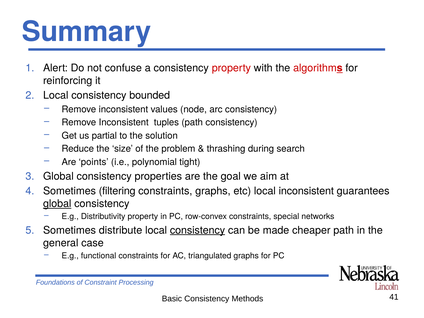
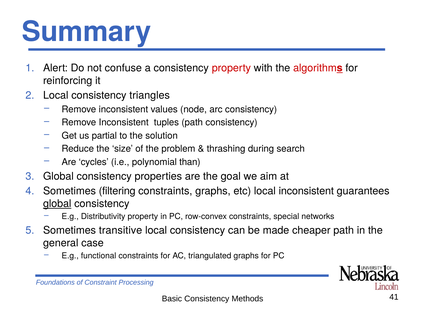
bounded: bounded -> triangles
points: points -> cycles
tight: tight -> than
distribute: distribute -> transitive
consistency at (198, 230) underline: present -> none
